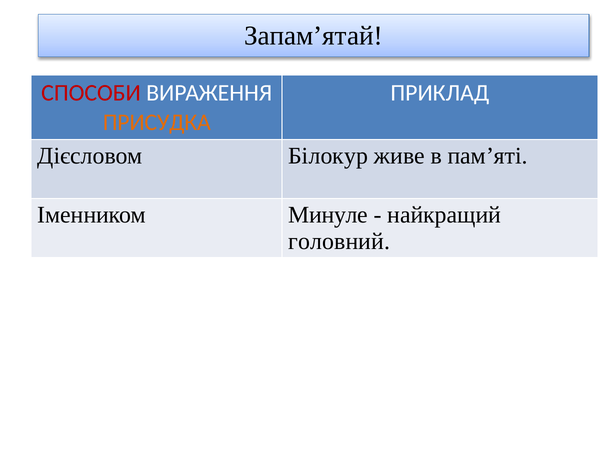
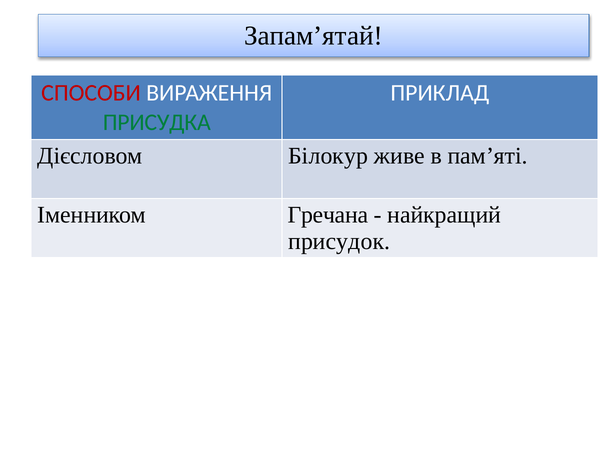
ПРИСУДКА colour: orange -> green
Минуле: Минуле -> Гречана
головний: головний -> присудок
